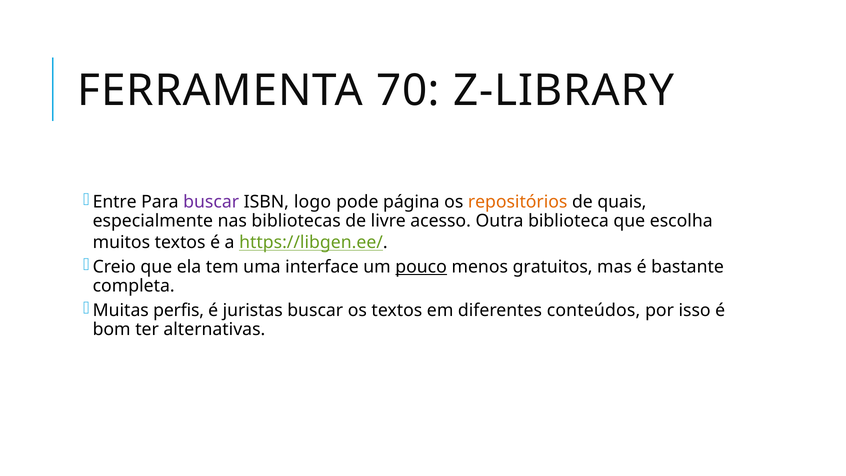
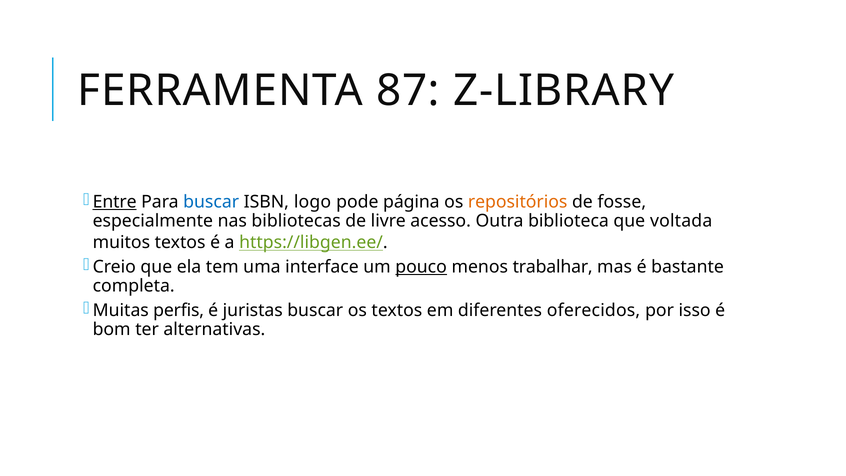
70: 70 -> 87
Entre underline: none -> present
buscar at (211, 202) colour: purple -> blue
quais: quais -> fosse
escolha: escolha -> voltada
gratuitos: gratuitos -> trabalhar
conteúdos: conteúdos -> oferecidos
